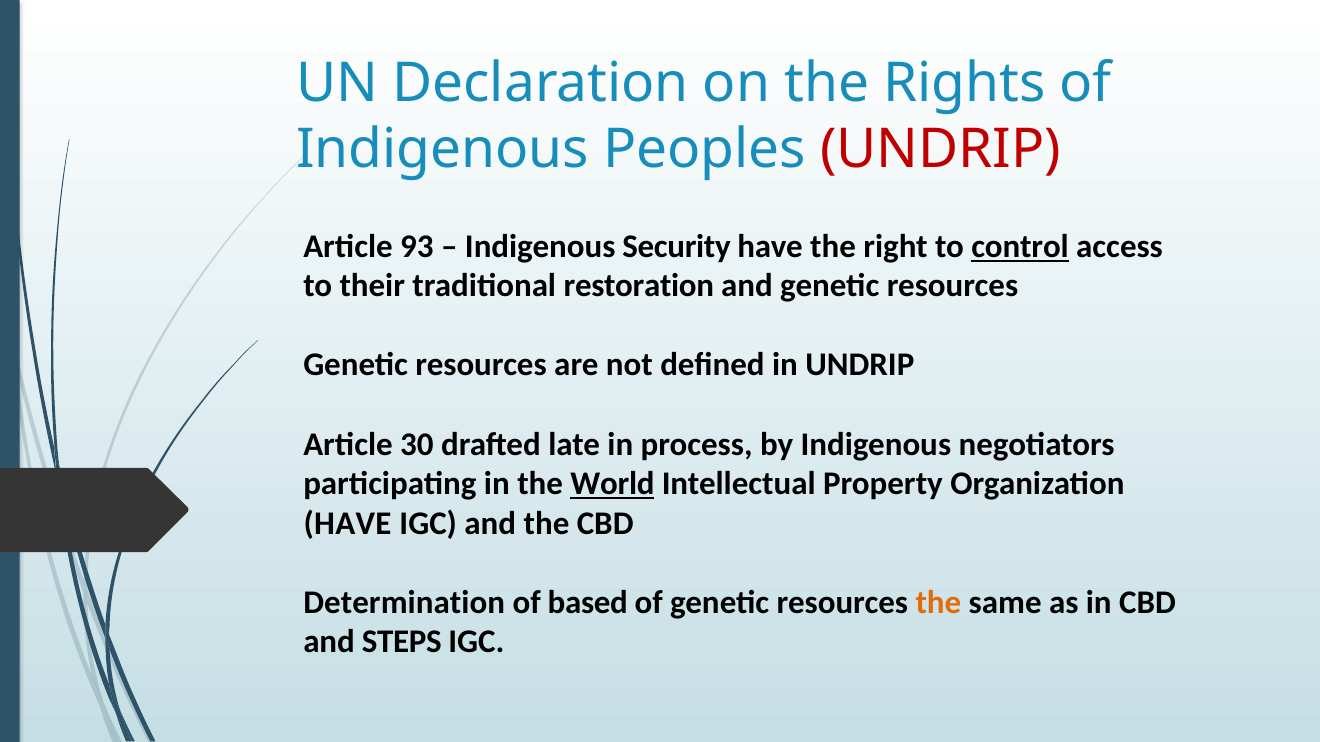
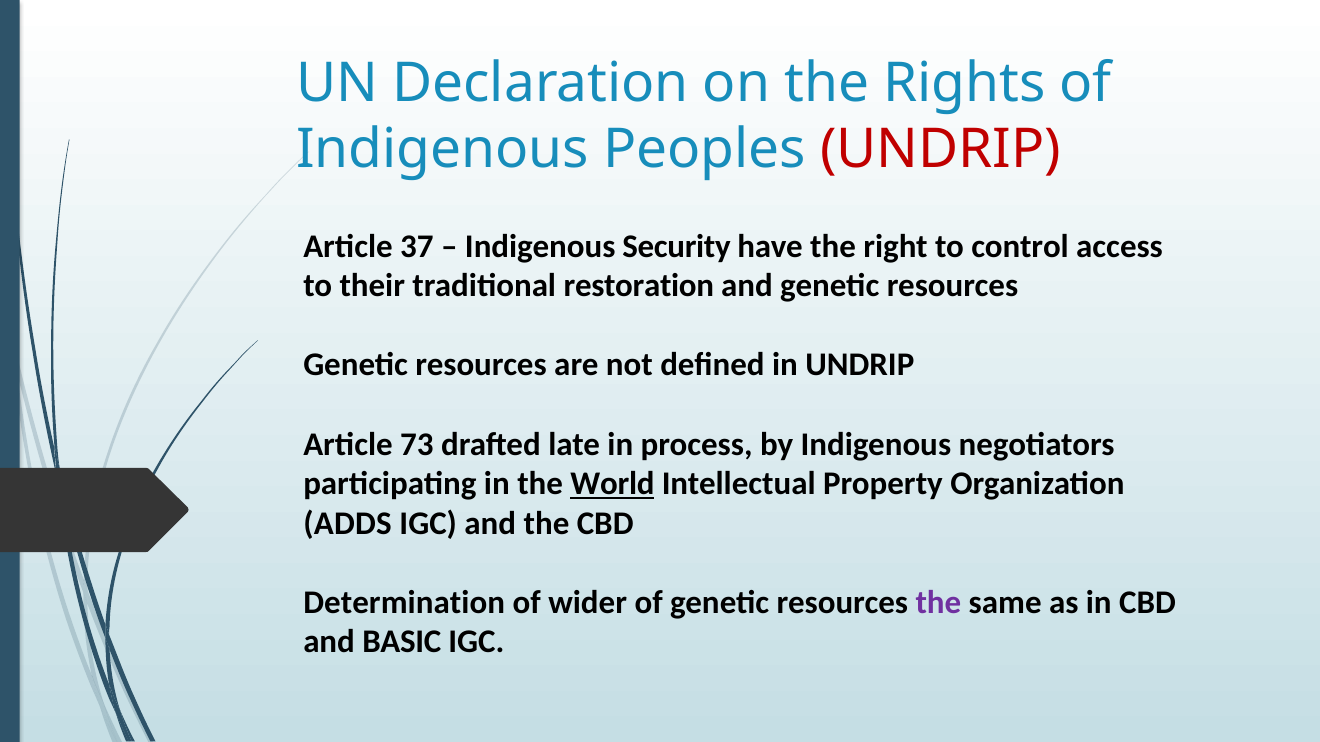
93: 93 -> 37
control underline: present -> none
30: 30 -> 73
HAVE at (348, 524): HAVE -> ADDS
based: based -> wider
the at (938, 603) colour: orange -> purple
STEPS: STEPS -> BASIC
